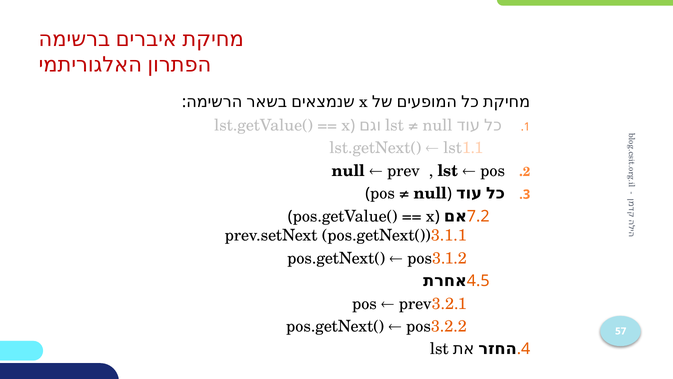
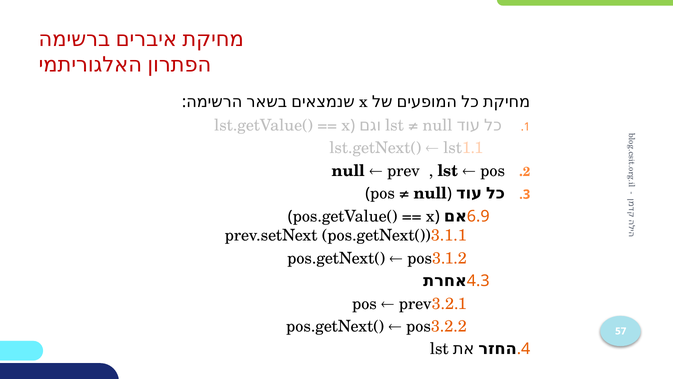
7.2: 7.2 -> 6.9
4.5: 4.5 -> 4.3
